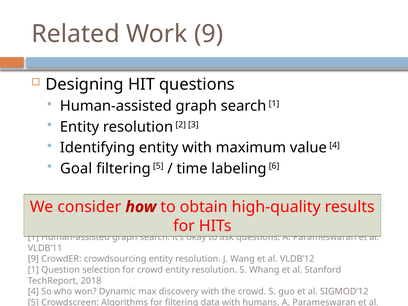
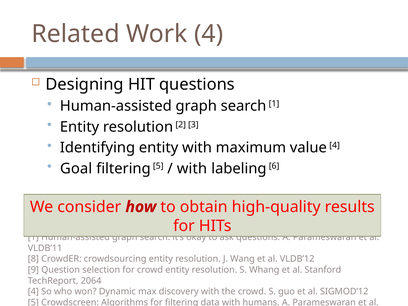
Work 9: 9 -> 4
time at (192, 168): time -> with
9 at (33, 259): 9 -> 8
1 at (33, 270): 1 -> 9
2018: 2018 -> 2064
